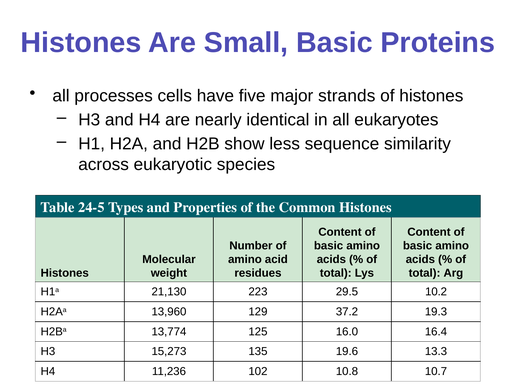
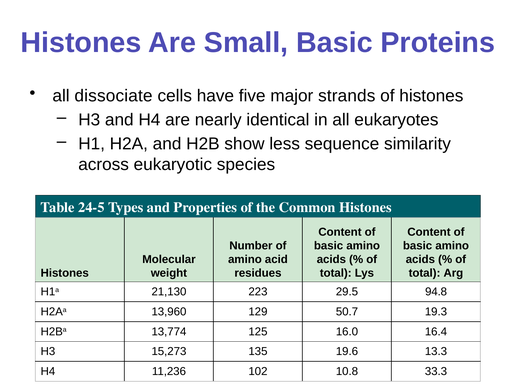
processes: processes -> dissociate
10.2: 10.2 -> 94.8
37.2: 37.2 -> 50.7
10.7: 10.7 -> 33.3
